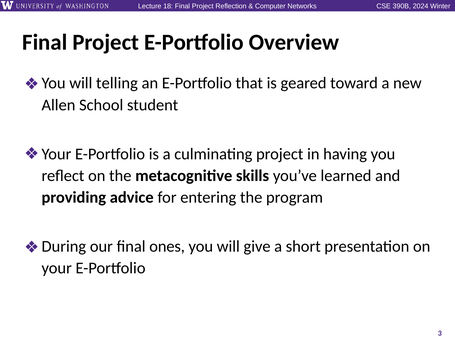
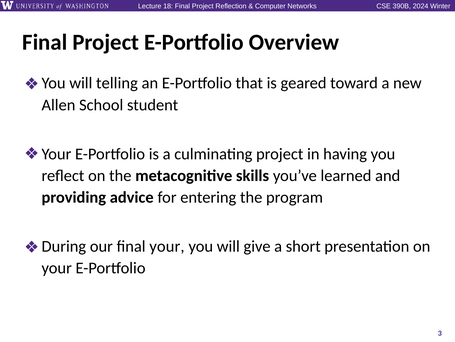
final ones: ones -> your
